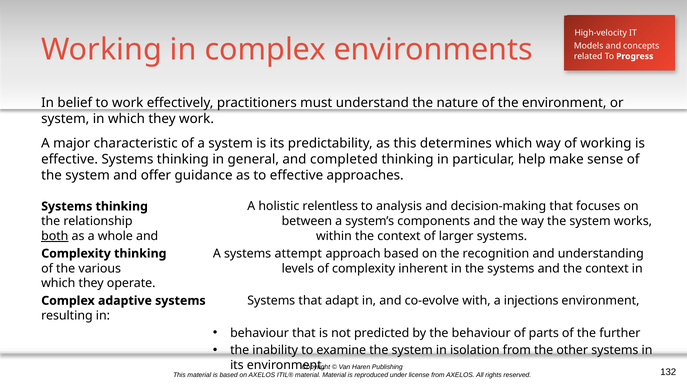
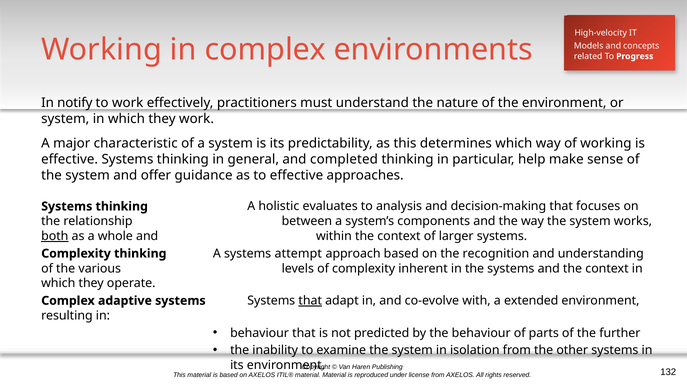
belief: belief -> notify
relentless: relentless -> evaluates
that at (310, 301) underline: none -> present
injections: injections -> extended
